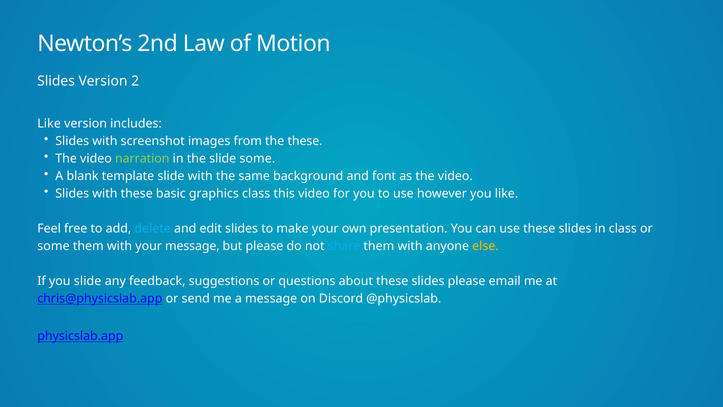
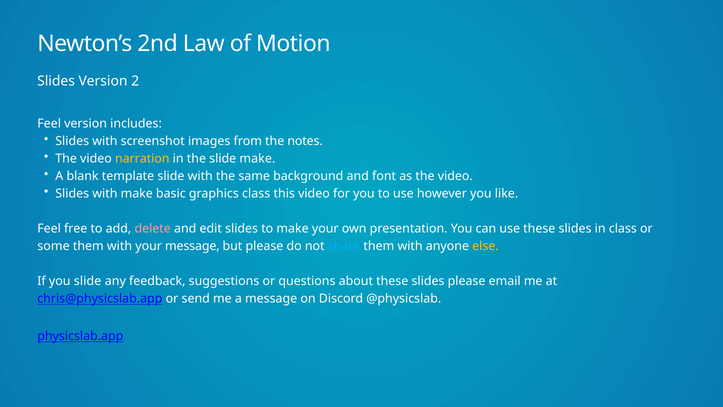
Like at (49, 124): Like -> Feel
the these: these -> notes
narration colour: light green -> yellow
slide some: some -> make
with these: these -> make
delete colour: light blue -> pink
